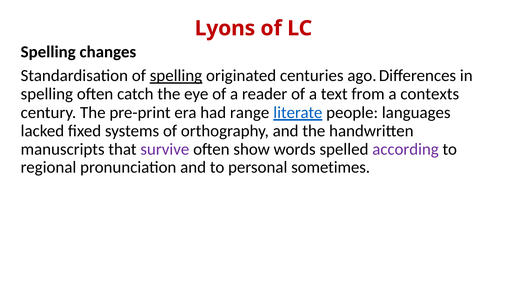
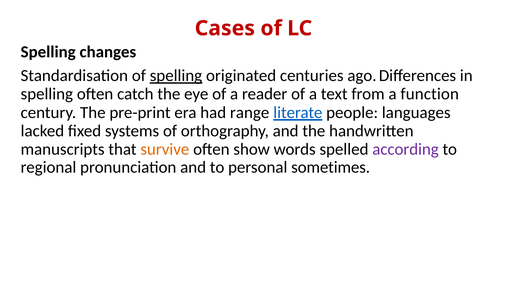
Lyons: Lyons -> Cases
contexts: contexts -> function
survive colour: purple -> orange
